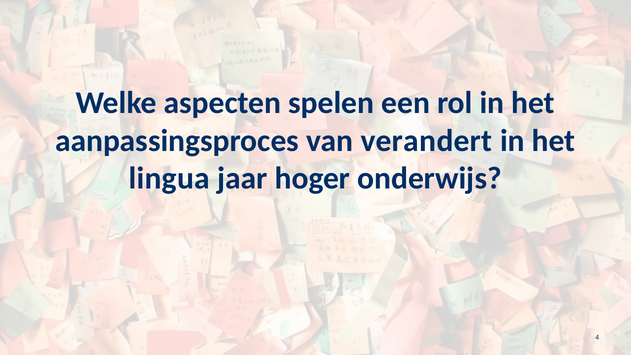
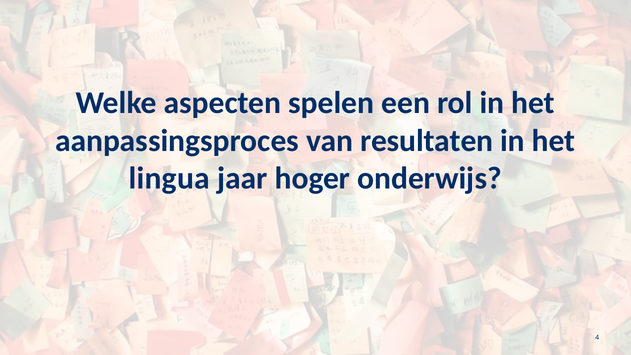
verandert: verandert -> resultaten
